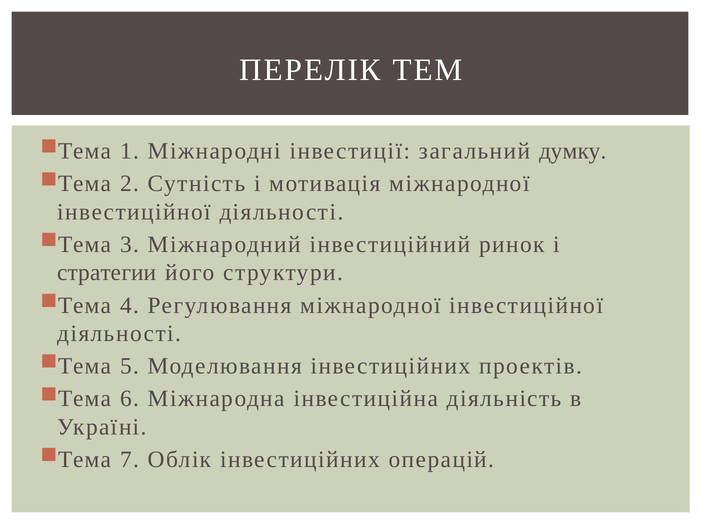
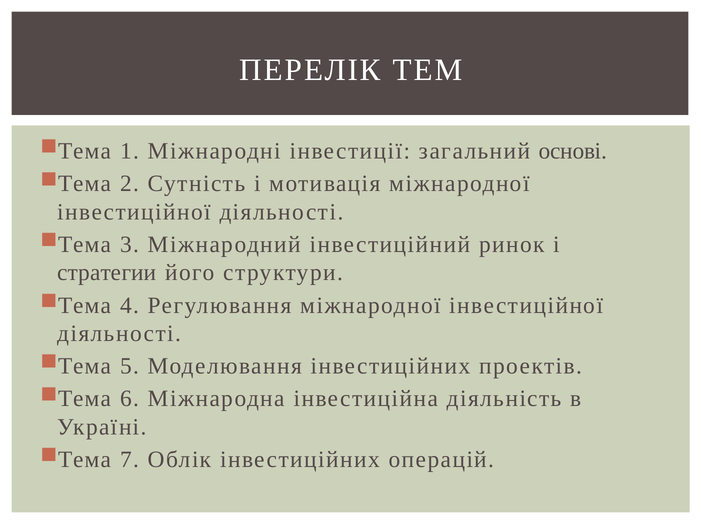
думку: думку -> основі
